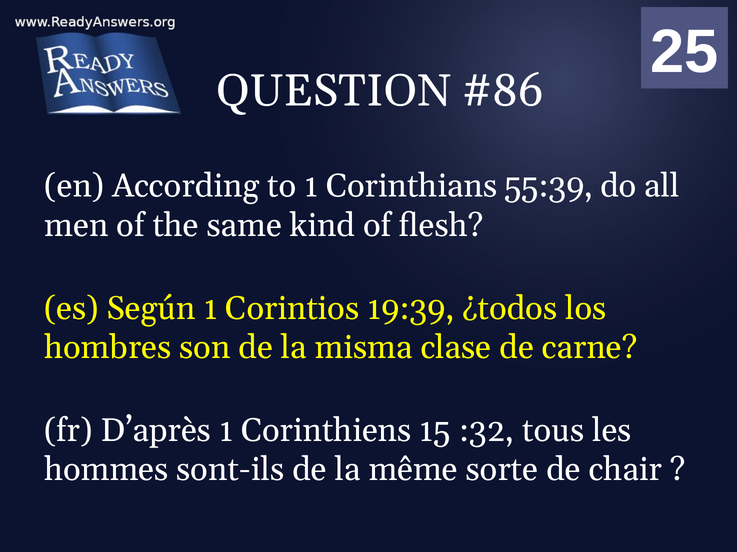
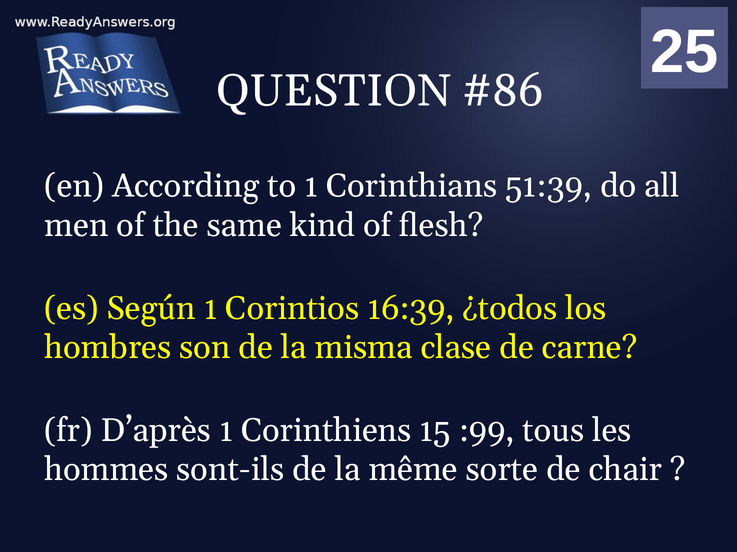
55:39: 55:39 -> 51:39
19:39: 19:39 -> 16:39
:32: :32 -> :99
